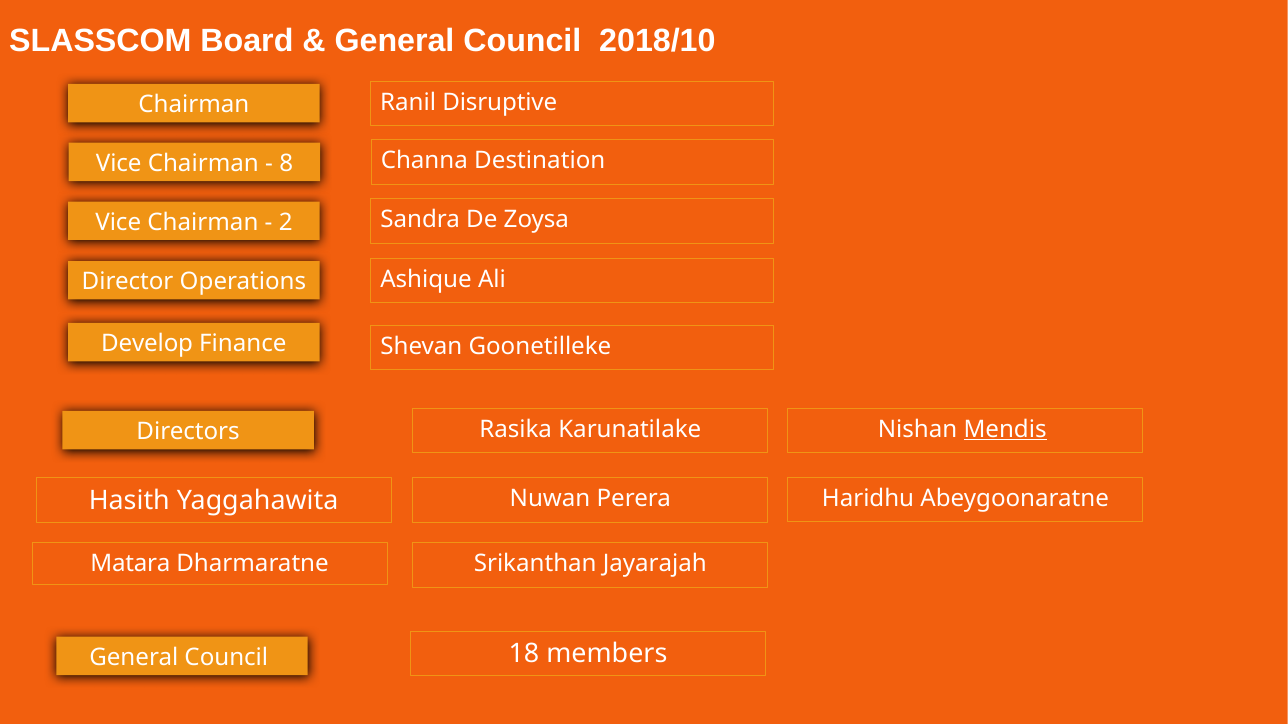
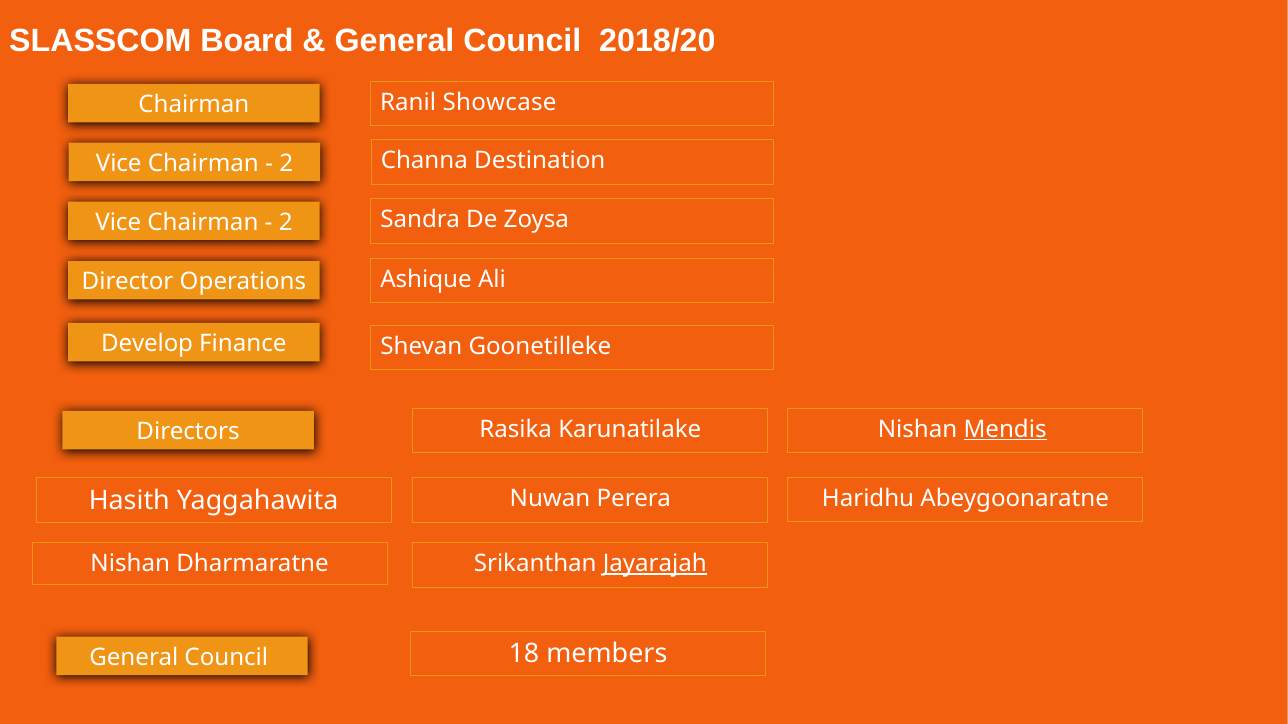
2018/10: 2018/10 -> 2018/20
Disruptive: Disruptive -> Showcase
8 at (286, 164): 8 -> 2
Jayarajah underline: none -> present
Matara at (130, 564): Matara -> Nishan
